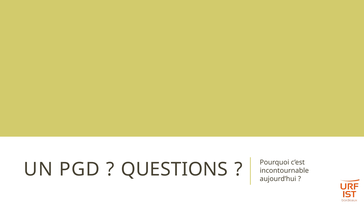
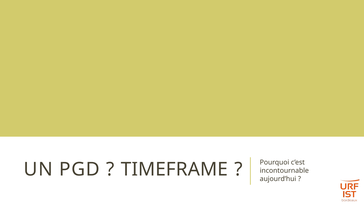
QUESTIONS: QUESTIONS -> TIMEFRAME
